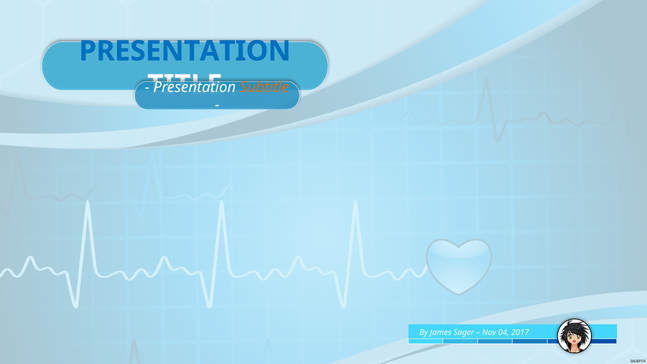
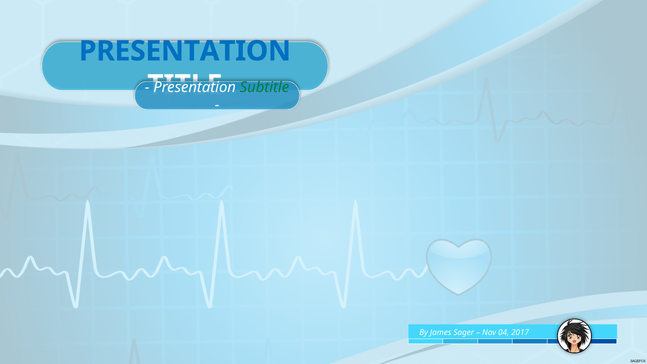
Subtitle colour: orange -> green
